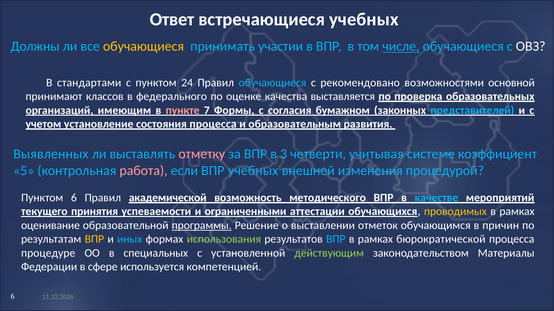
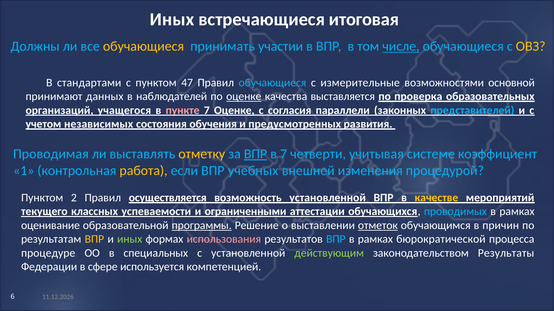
Ответ at (172, 20): Ответ -> Иных
встречающиеся учебных: учебных -> итоговая
ОВЗ colour: white -> yellow
24: 24 -> 47
рекомендовано: рекомендовано -> измерительные
классов: классов -> данных
федерального: федерального -> наблюдателей
оценке at (244, 97) underline: none -> present
имеющим: имеющим -> учащегося
7 Формы: Формы -> Оценке
бумажном: бумажном -> параллели
установление: установление -> независимых
состояния процесса: процесса -> обучения
образовательным: образовательным -> предусмотренных
Выявленных: Выявленных -> Проводимая
отметку colour: pink -> yellow
ВПР at (256, 154) underline: none -> present
в 3: 3 -> 7
5: 5 -> 1
работа colour: pink -> yellow
Пунктом 6: 6 -> 2
академической: академической -> осуществляется
возможность методического: методического -> установленной
качестве colour: light blue -> yellow
принятия: принятия -> классных
проводимых colour: yellow -> light blue
отметок underline: none -> present
иных at (130, 240) colour: light blue -> light green
использования colour: light green -> pink
Материалы: Материалы -> Результаты
